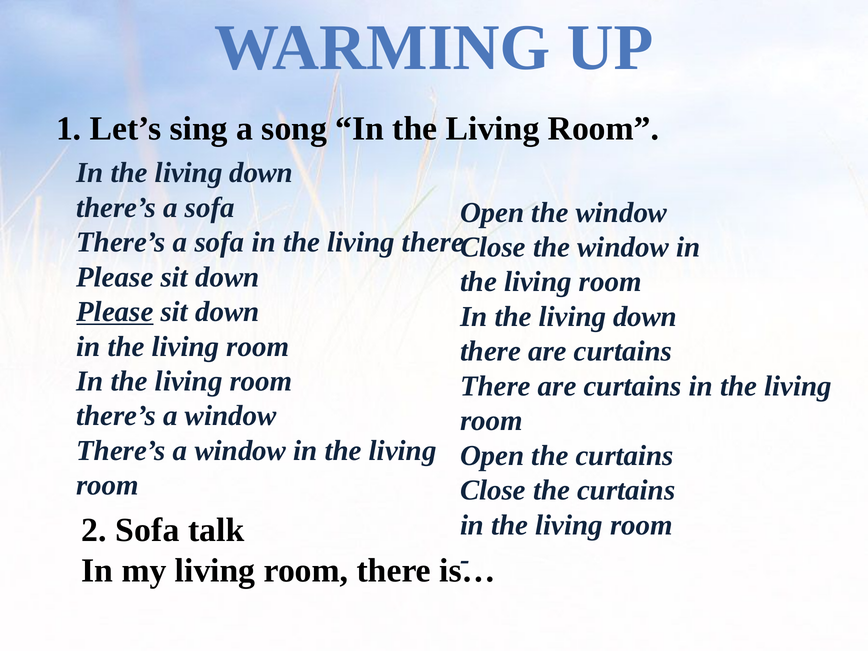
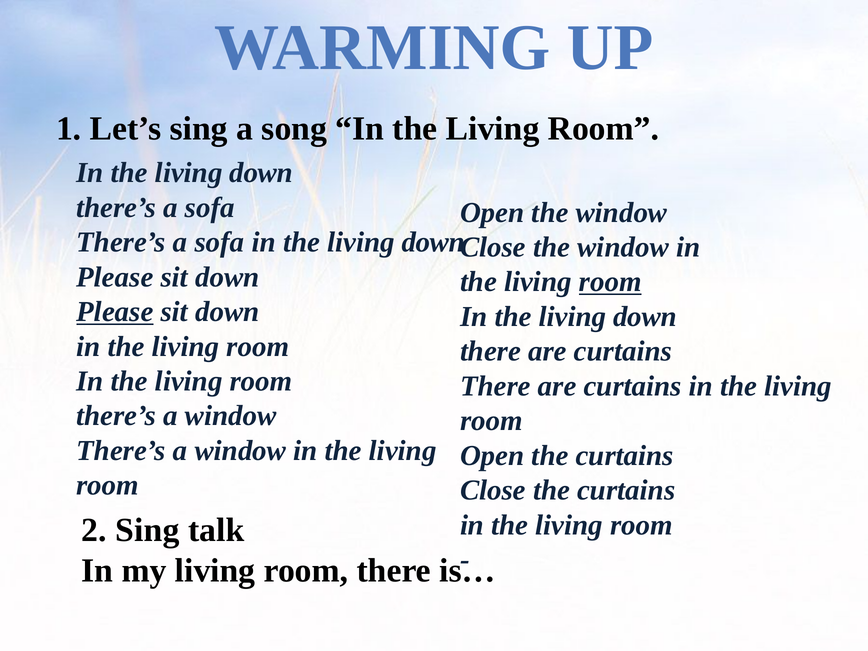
there at (433, 242): there -> down
room at (610, 282) underline: none -> present
2 Sofa: Sofa -> Sing
